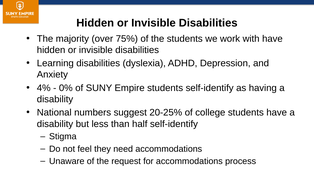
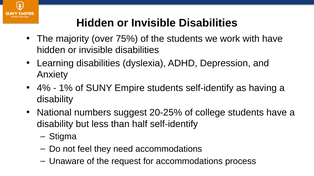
0%: 0% -> 1%
